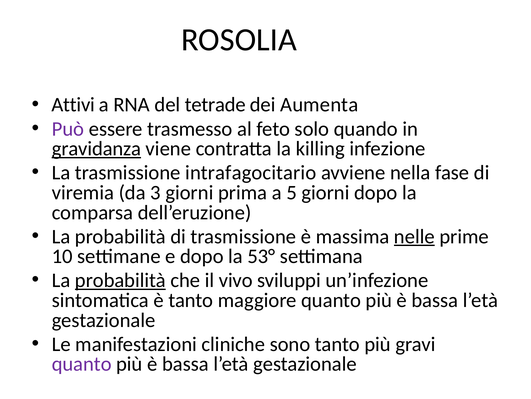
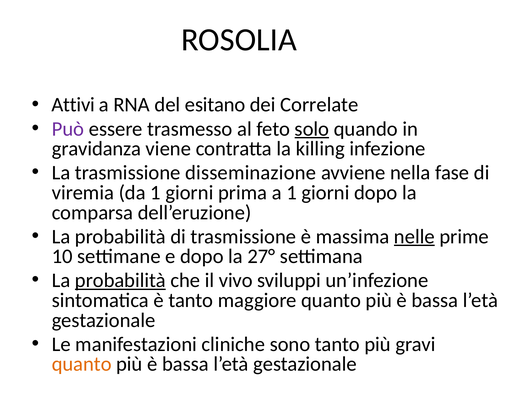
tetrade: tetrade -> esitano
Aumenta: Aumenta -> Correlate
solo underline: none -> present
gravidanza underline: present -> none
intrafagocitario: intrafagocitario -> disseminazione
da 3: 3 -> 1
a 5: 5 -> 1
53°: 53° -> 27°
quanto at (82, 363) colour: purple -> orange
